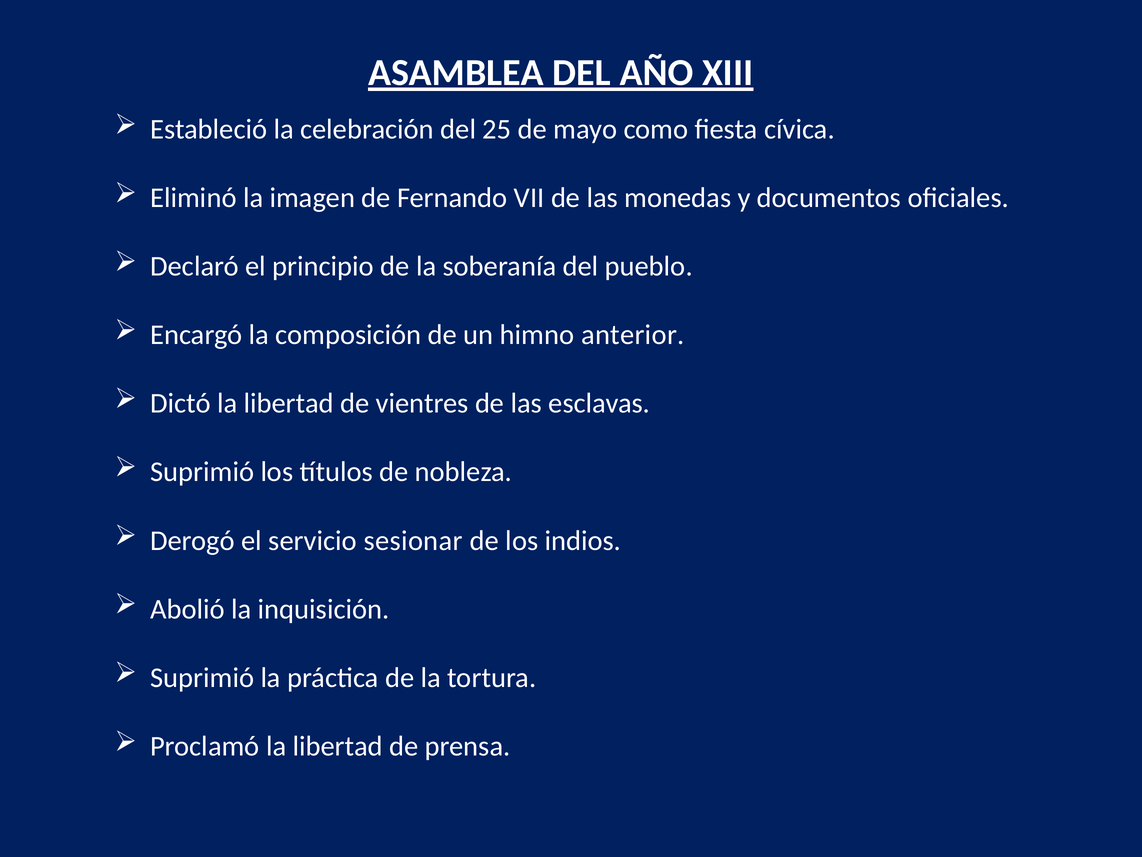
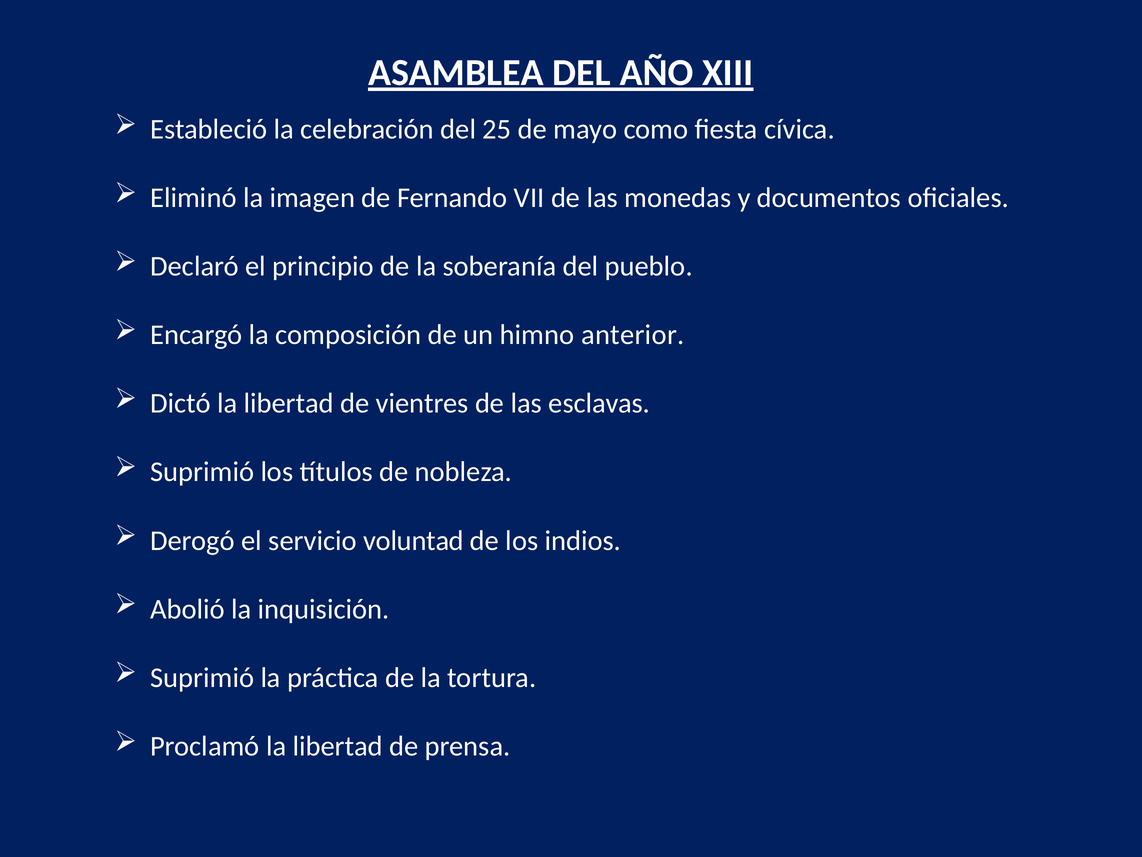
sesionar: sesionar -> voluntad
